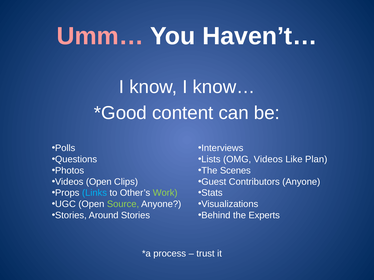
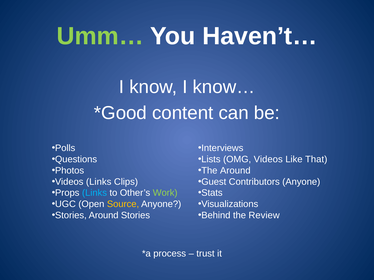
Umm… colour: pink -> light green
Plan: Plan -> That
The Scenes: Scenes -> Around
Videos Open: Open -> Links
Source colour: light green -> yellow
Experts: Experts -> Review
